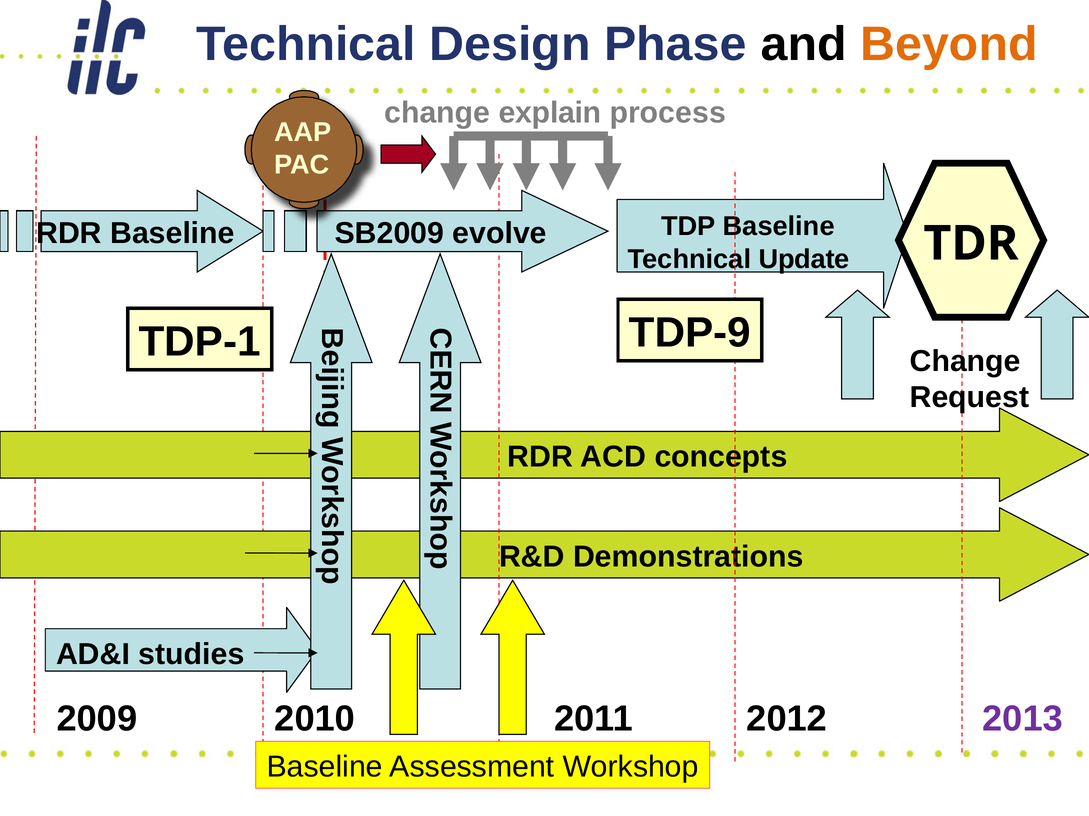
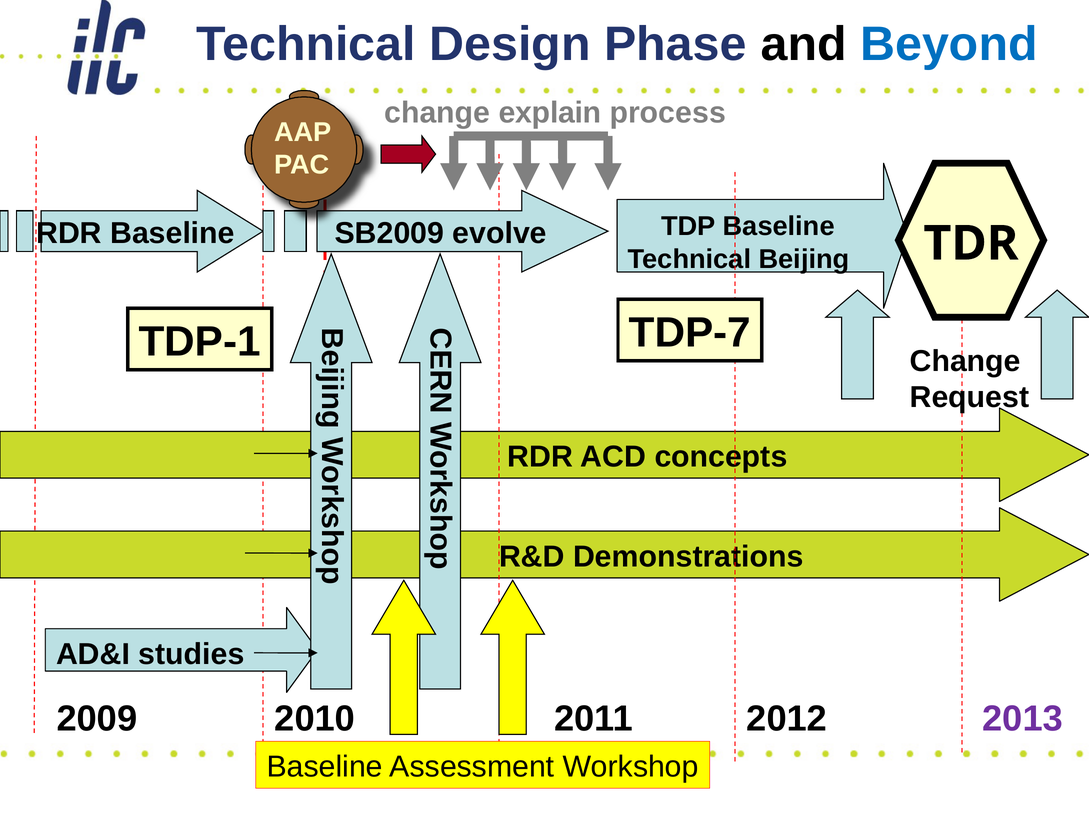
Beyond colour: orange -> blue
Update: Update -> Beijing
TDP-9: TDP-9 -> TDP-7
